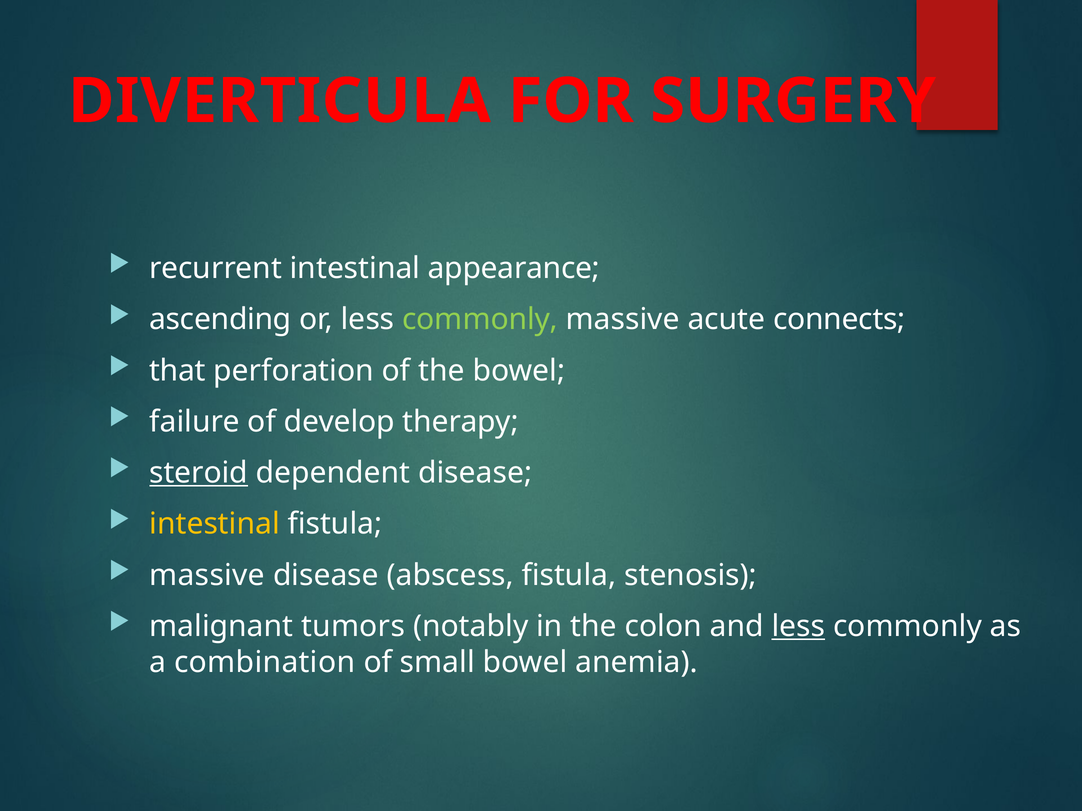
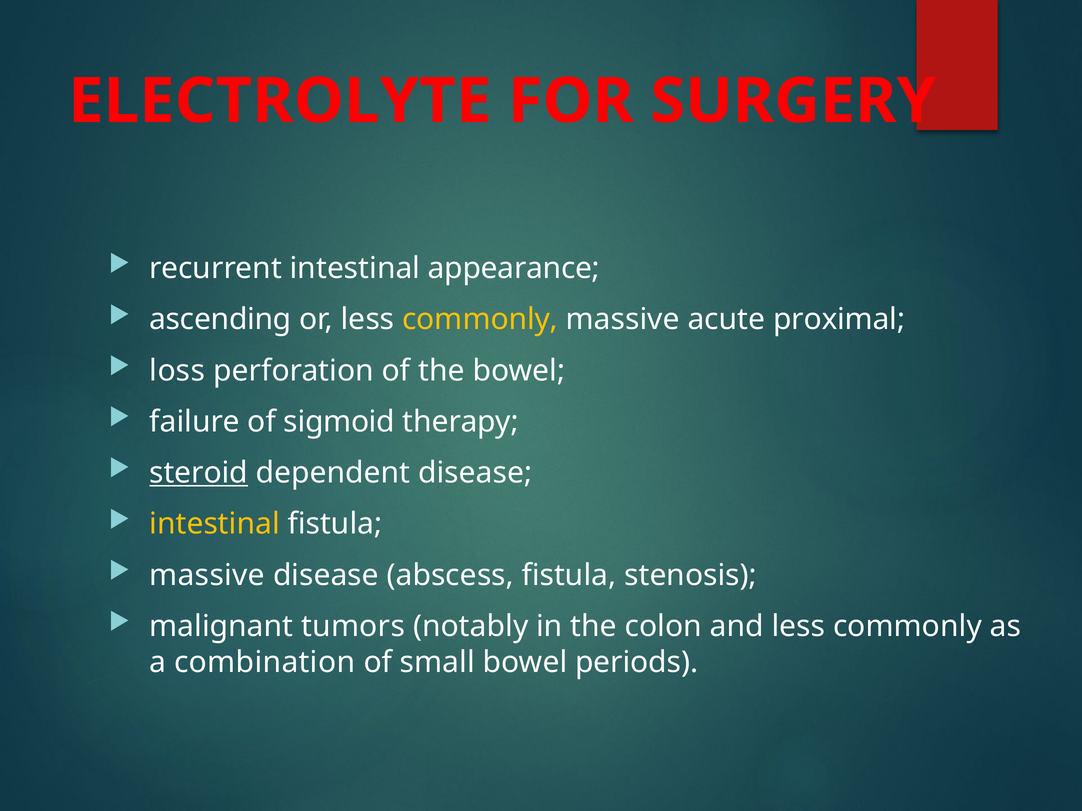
DIVERTICULA: DIVERTICULA -> ELECTROLYTE
commonly at (480, 320) colour: light green -> yellow
connects: connects -> proximal
that: that -> loss
develop: develop -> sigmoid
less at (798, 627) underline: present -> none
anemia: anemia -> periods
